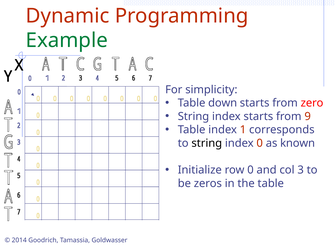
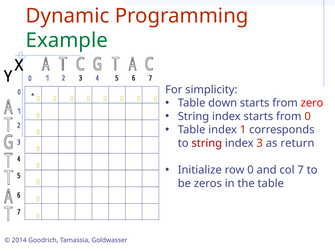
from 9: 9 -> 0
string at (207, 143) colour: black -> red
index 0: 0 -> 3
known: known -> return
3: 3 -> 7
